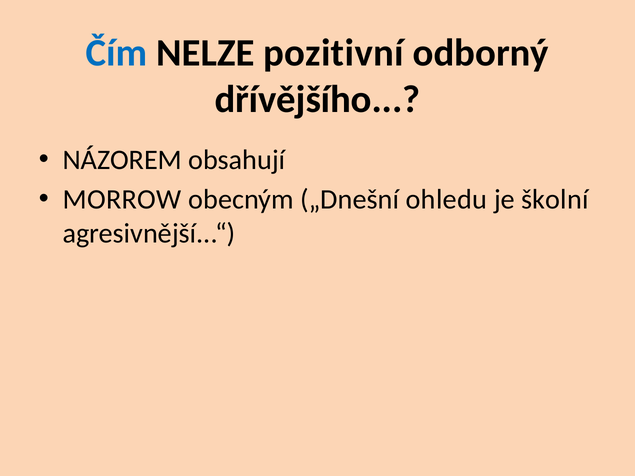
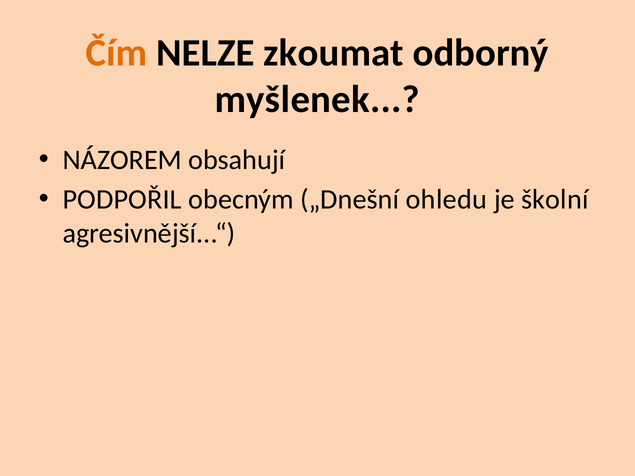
Čím colour: blue -> orange
pozitivní: pozitivní -> zkoumat
dřívějšího: dřívějšího -> myšlenek
MORROW: MORROW -> PODPOŘIL
